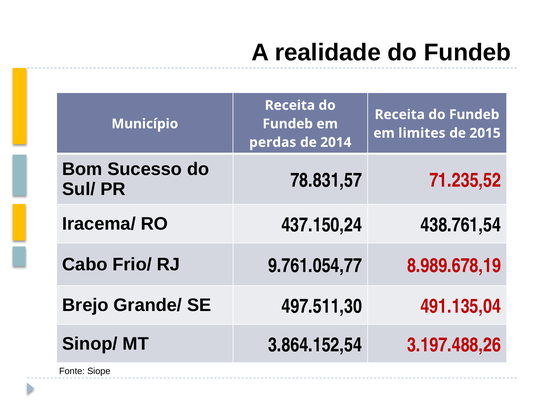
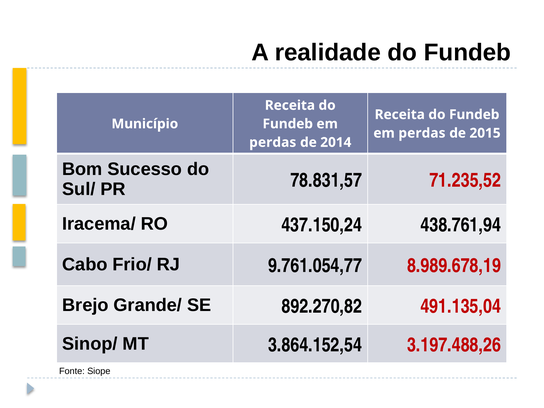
limites at (422, 133): limites -> perdas
438.761,54: 438.761,54 -> 438.761,94
497.511,30: 497.511,30 -> 892.270,82
